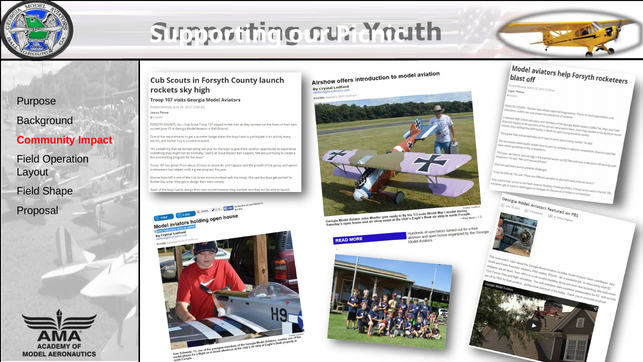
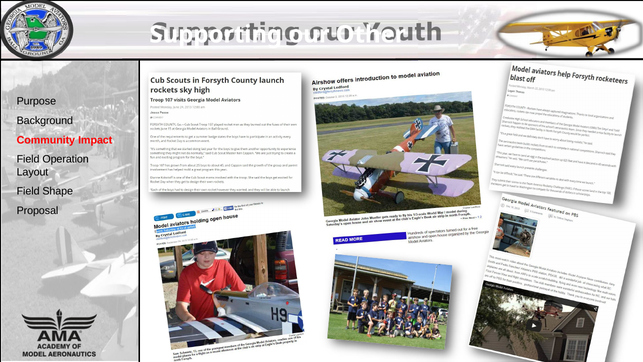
Picnic: Picnic -> Other
